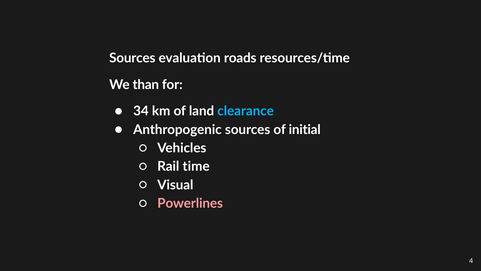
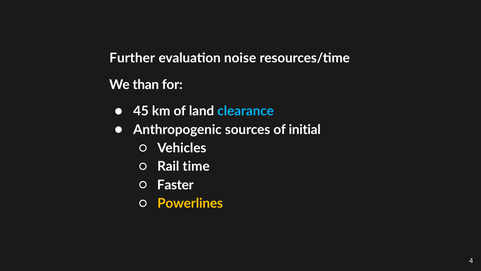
Sources at (132, 58): Sources -> Further
roads: roads -> noise
34: 34 -> 45
Visual: Visual -> Faster
Powerlines colour: pink -> yellow
